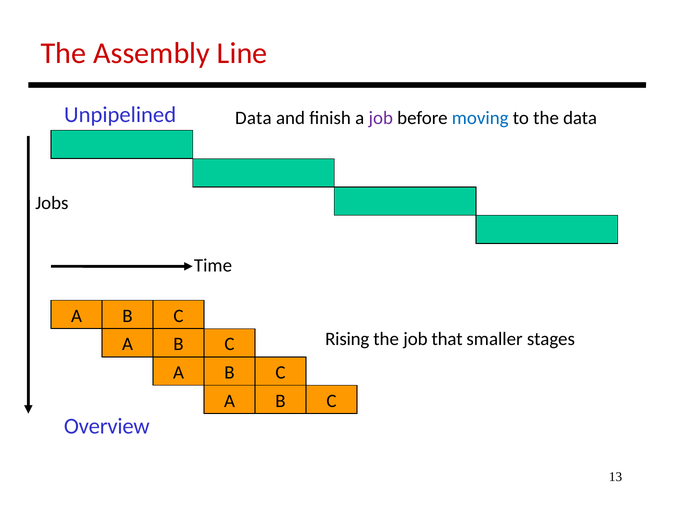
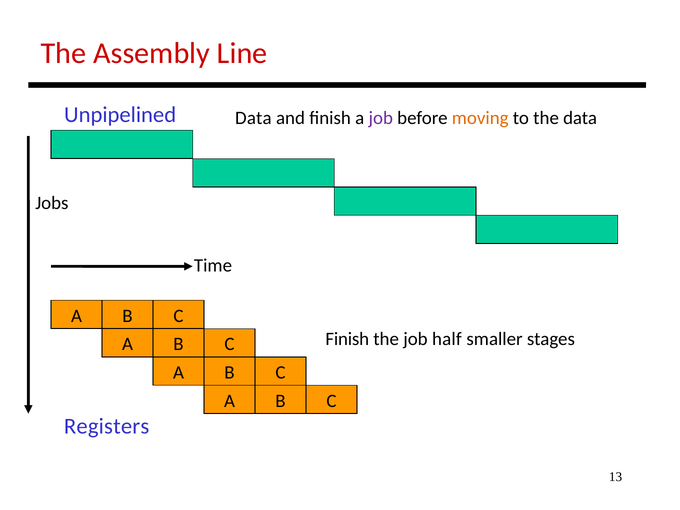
moving colour: blue -> orange
Rising at (347, 339): Rising -> Finish
that: that -> half
Overview: Overview -> Registers
